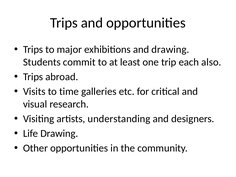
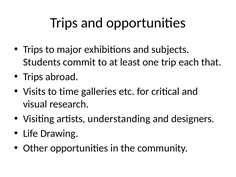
and drawing: drawing -> subjects
also: also -> that
